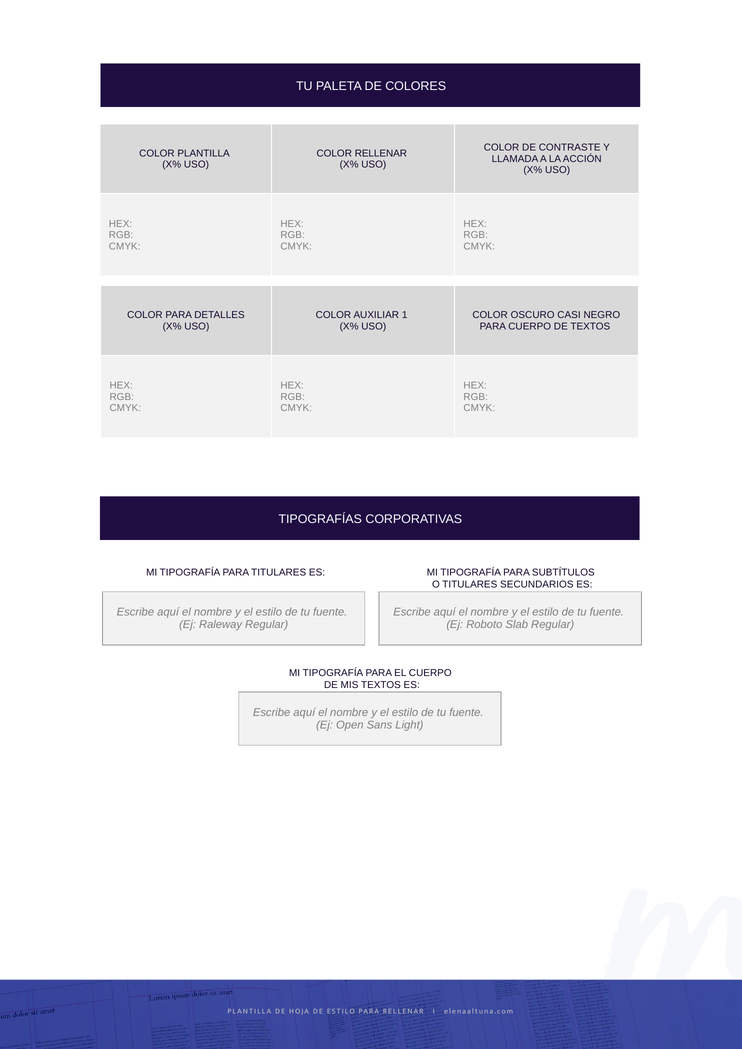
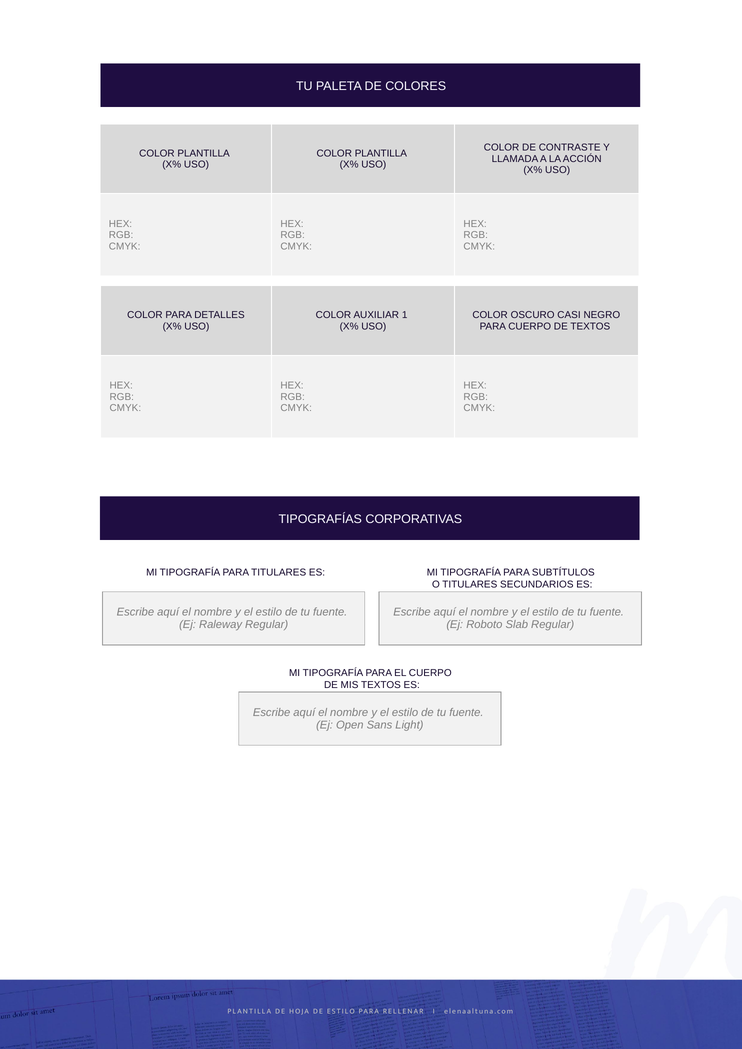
RELLENAR at (381, 153): RELLENAR -> PLANTILLA
